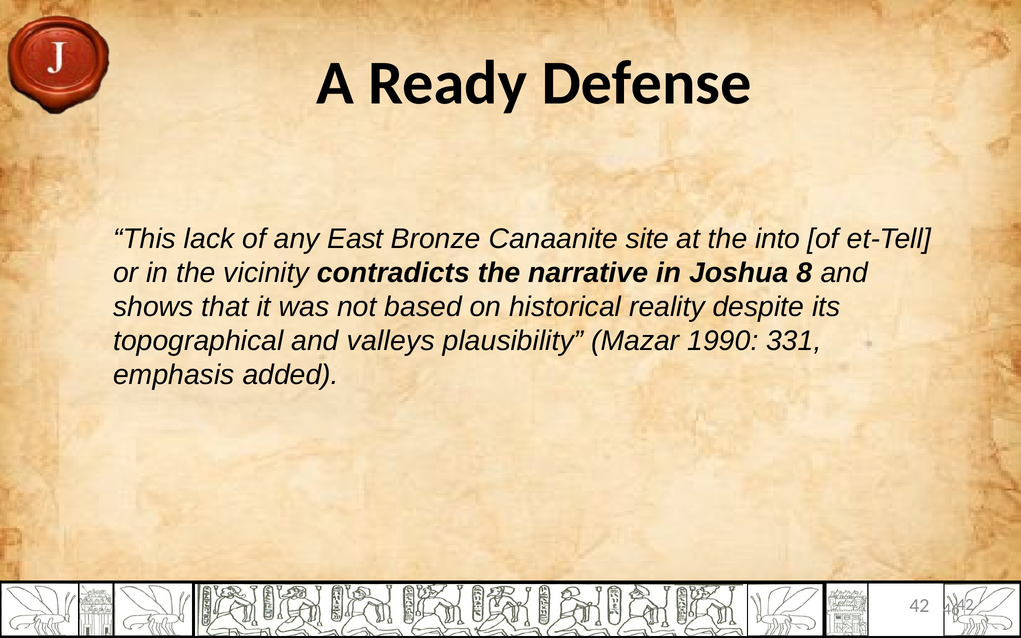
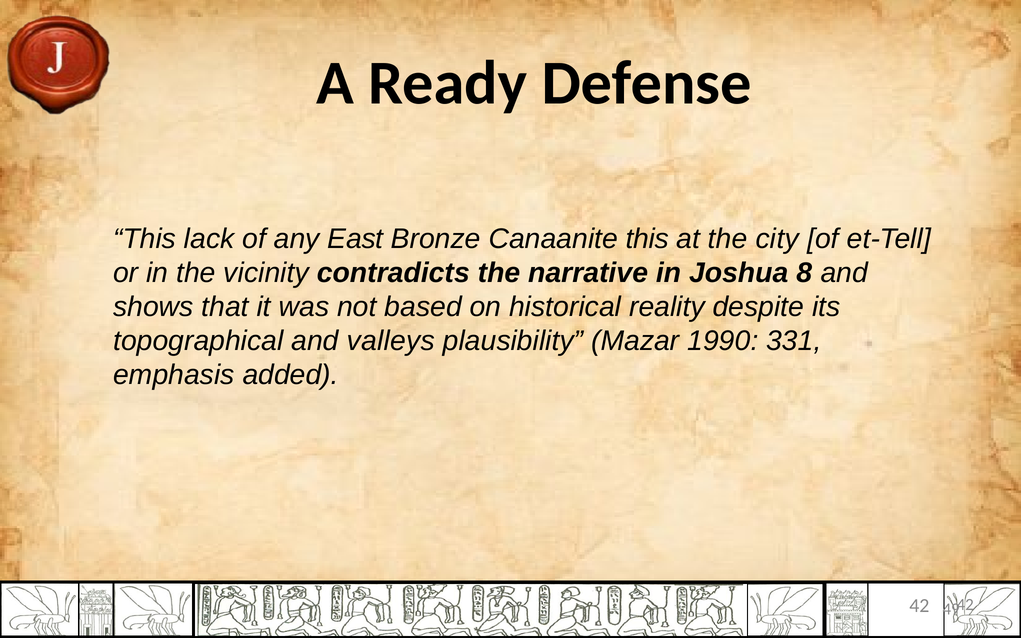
Canaanite site: site -> this
into: into -> city
46: 46 -> 49
